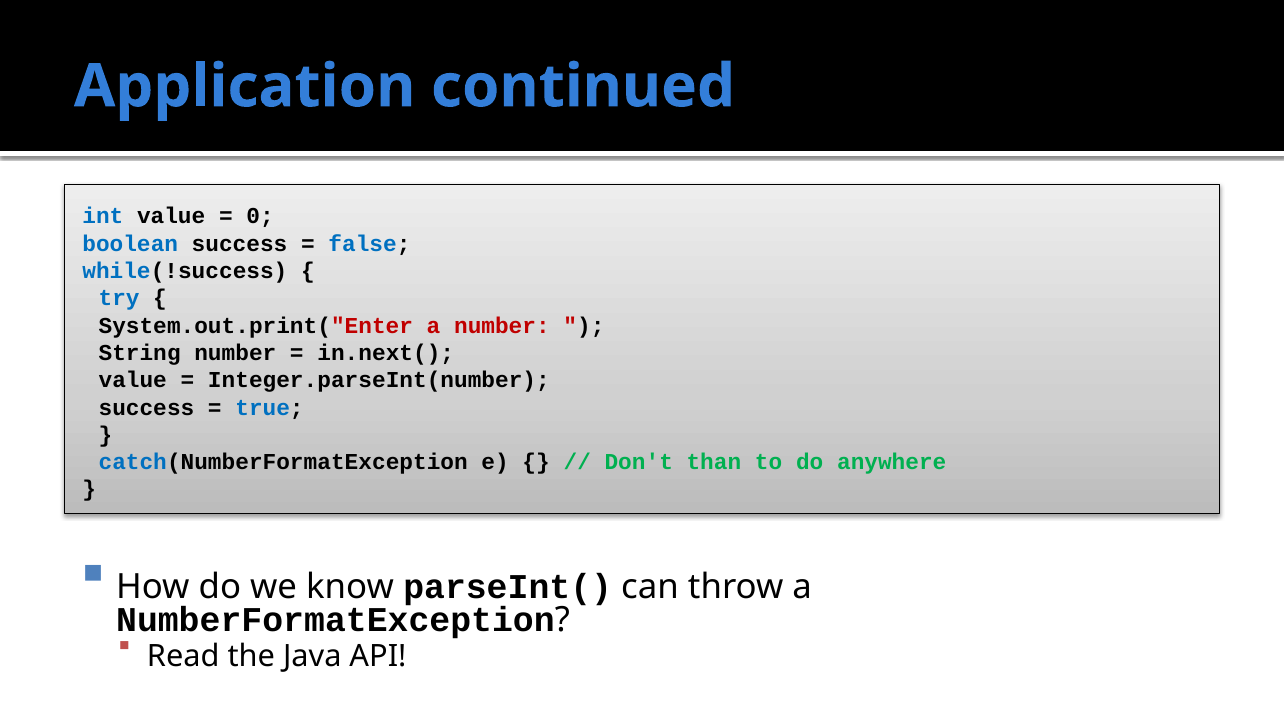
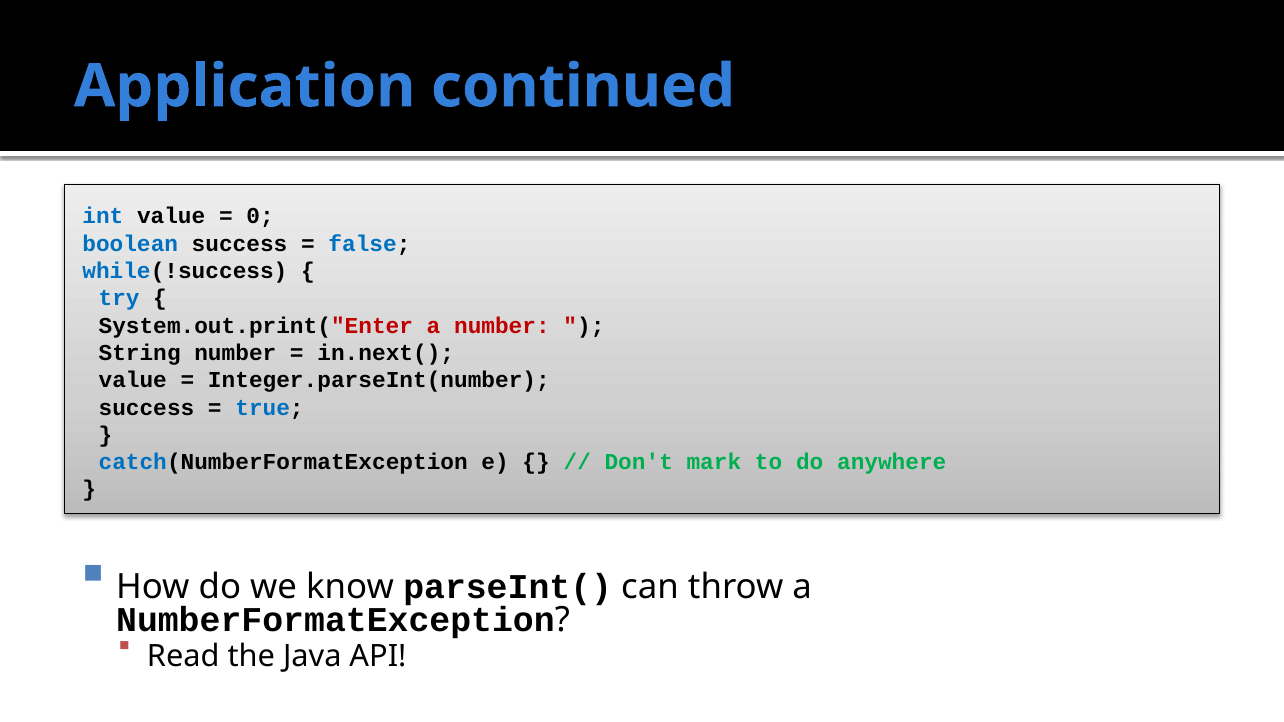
than: than -> mark
